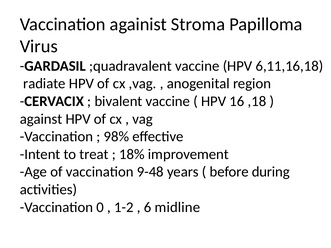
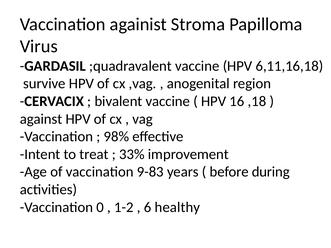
radiate: radiate -> survive
18%: 18% -> 33%
9-48: 9-48 -> 9-83
midline: midline -> healthy
